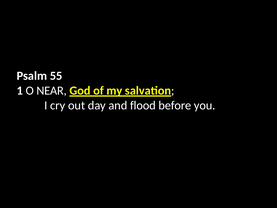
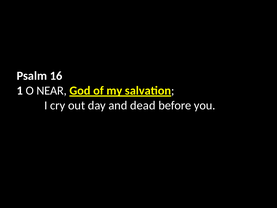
55: 55 -> 16
flood: flood -> dead
